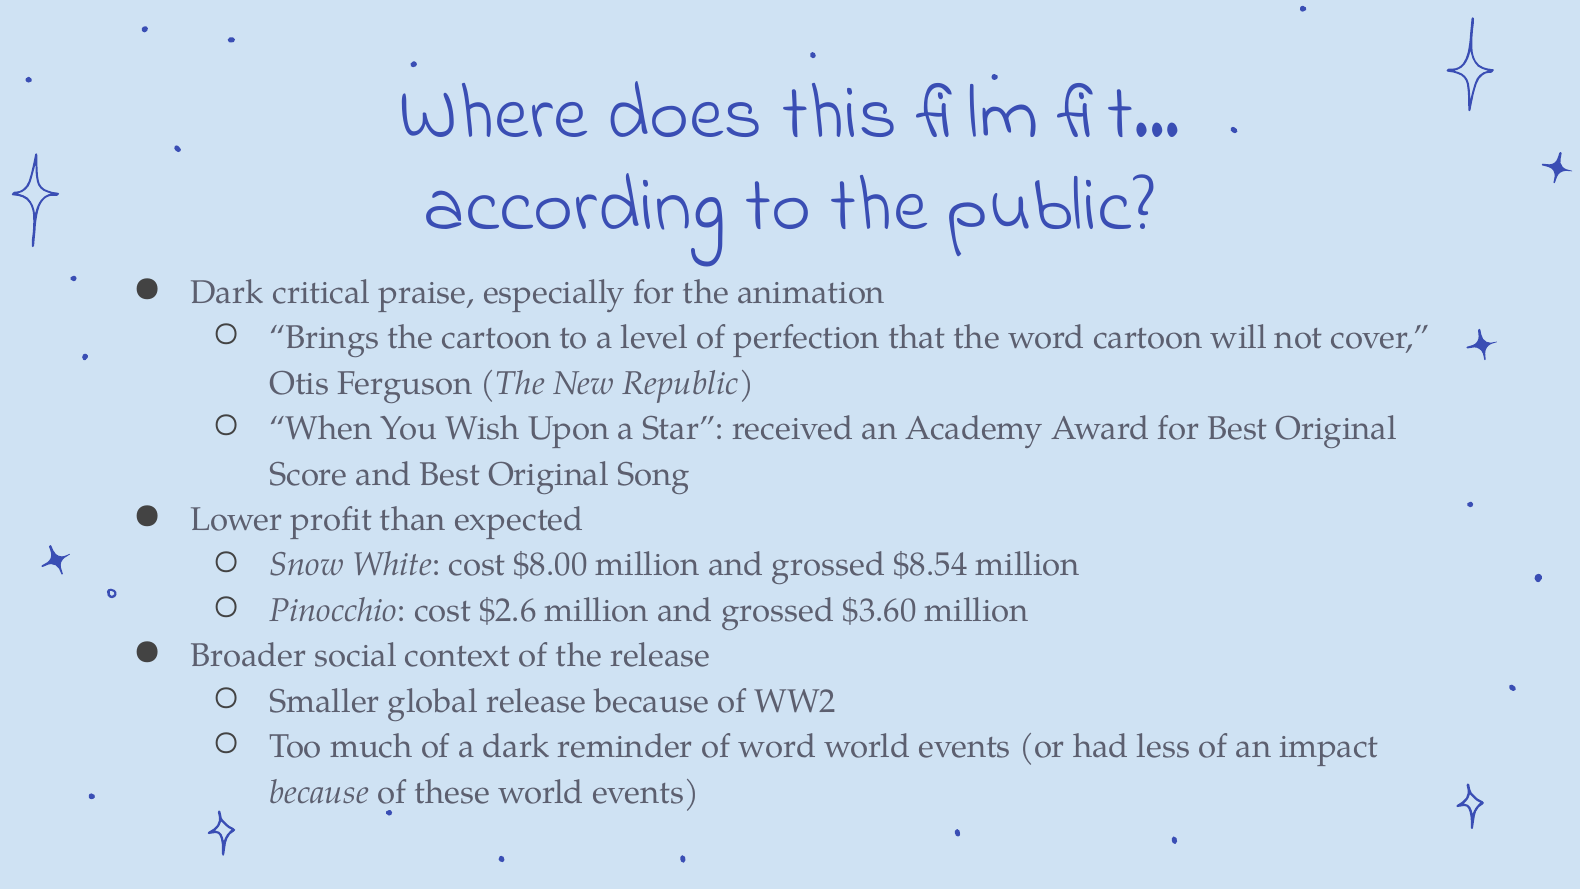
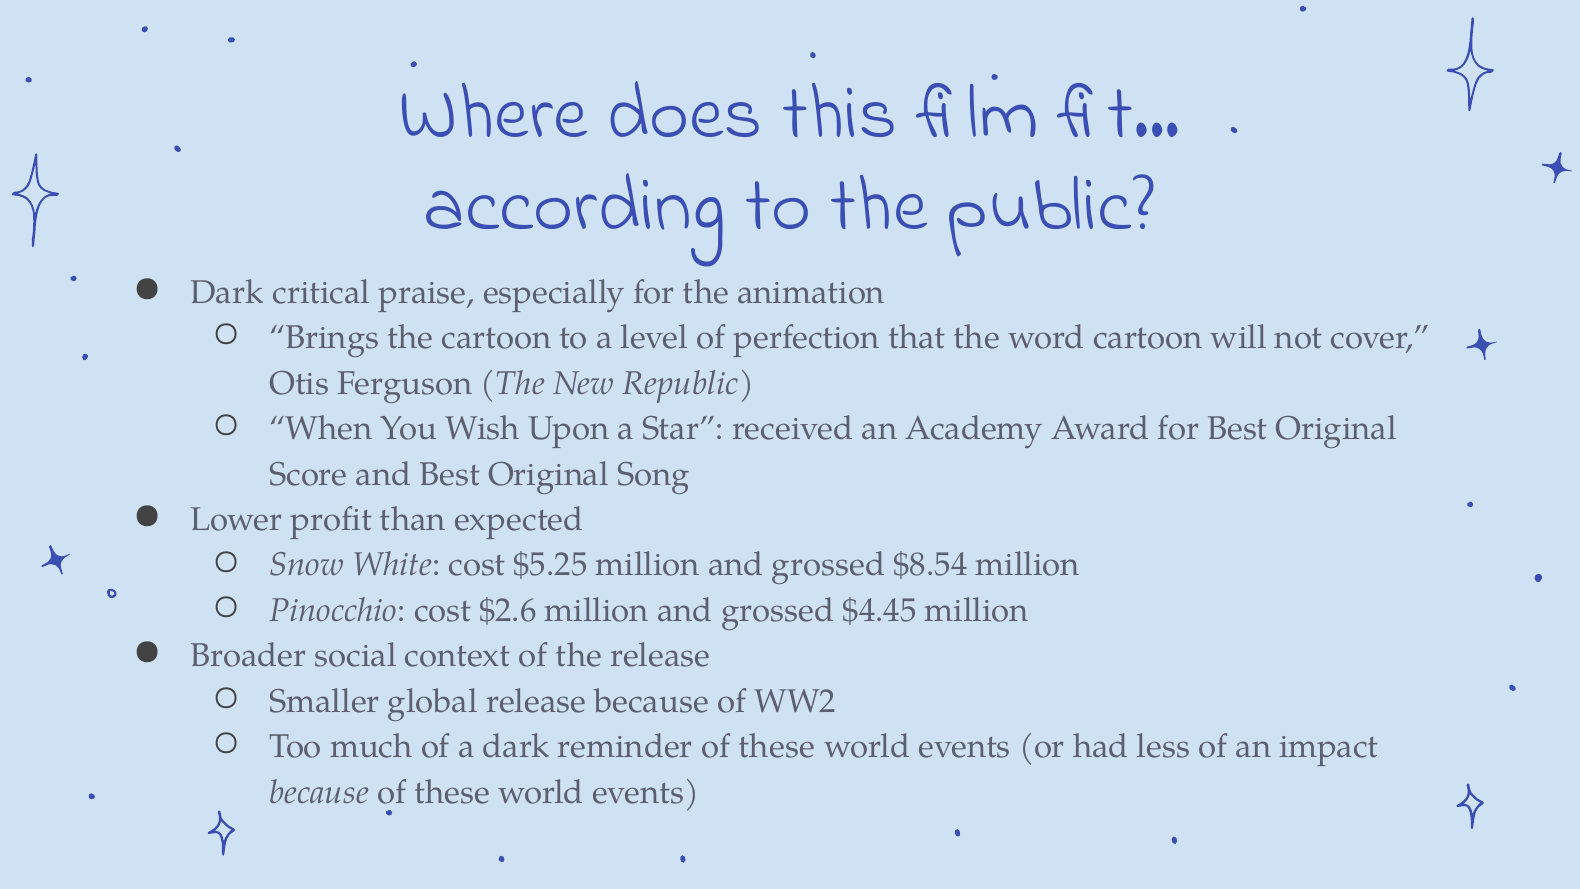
$8.00: $8.00 -> $5.25
$3.60: $3.60 -> $4.45
reminder of word: word -> these
